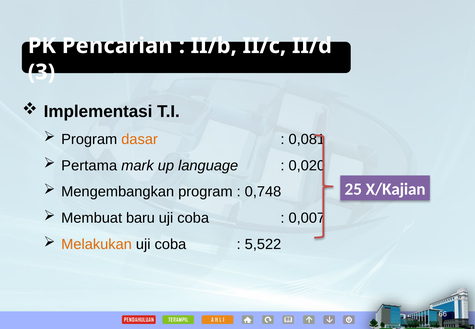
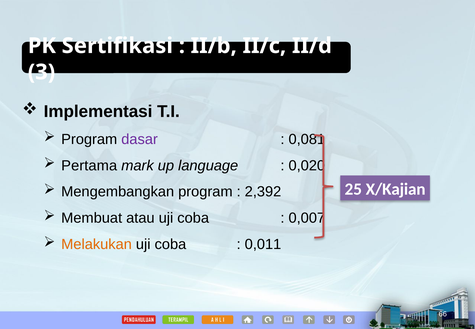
Pencarian: Pencarian -> Sertifikasi
dasar colour: orange -> purple
0,748: 0,748 -> 2,392
baru: baru -> atau
5,522: 5,522 -> 0,011
